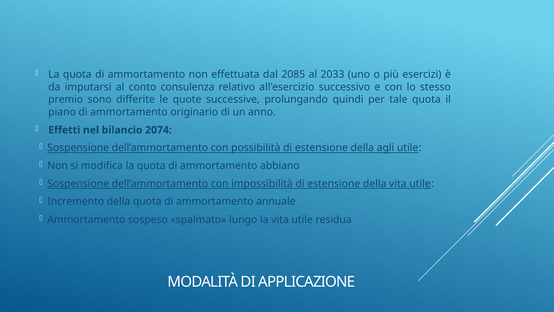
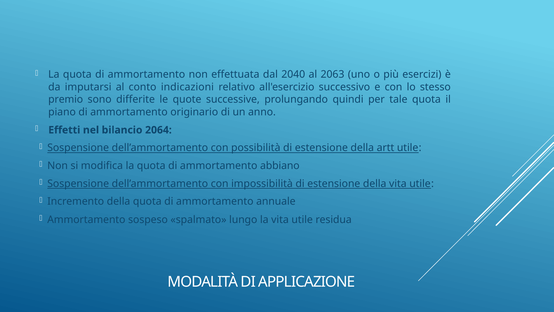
2085: 2085 -> 2040
2033: 2033 -> 2063
consulenza: consulenza -> indicazioni
2074: 2074 -> 2064
agli: agli -> artt
